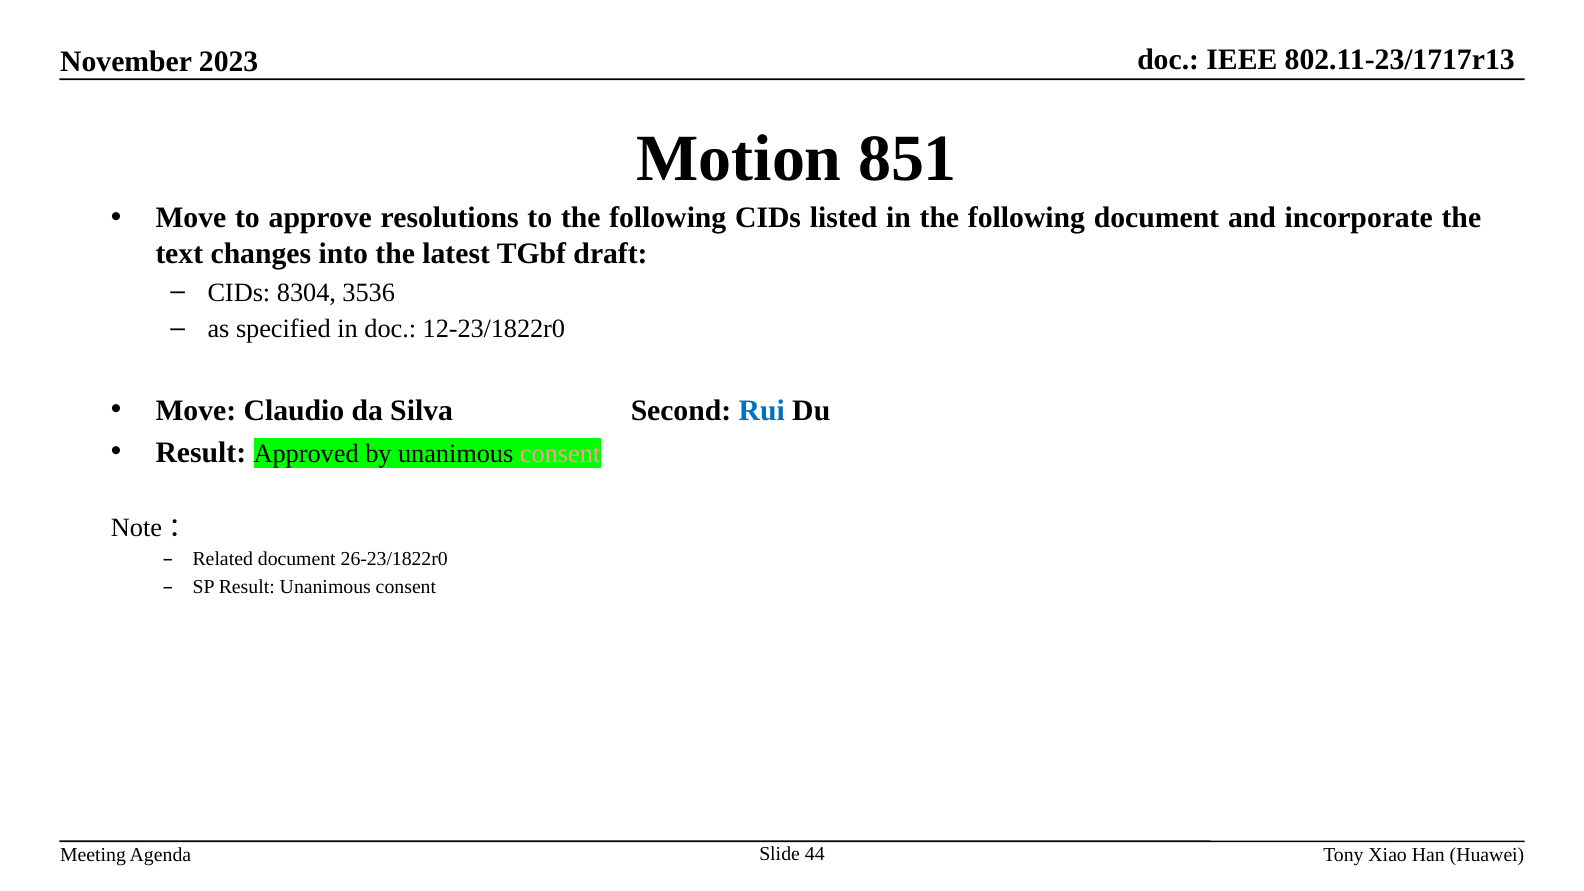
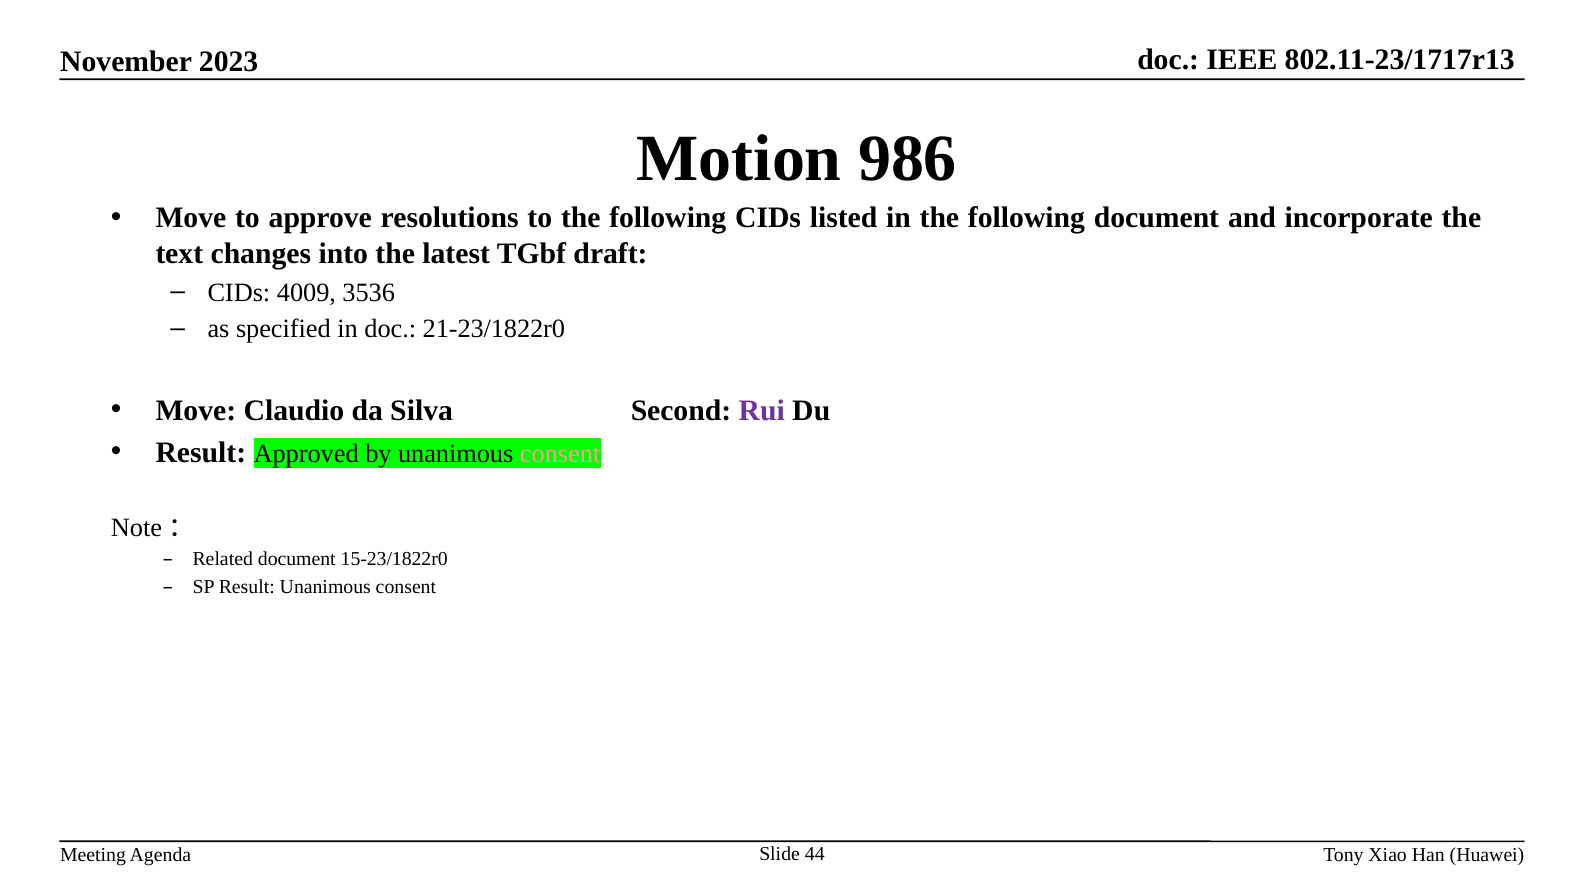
851: 851 -> 986
8304: 8304 -> 4009
12-23/1822r0: 12-23/1822r0 -> 21-23/1822r0
Rui colour: blue -> purple
26-23/1822r0: 26-23/1822r0 -> 15-23/1822r0
